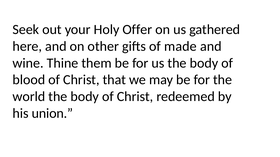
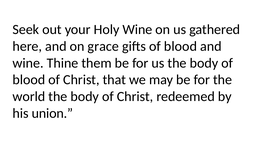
Holy Offer: Offer -> Wine
other: other -> grace
gifts of made: made -> blood
